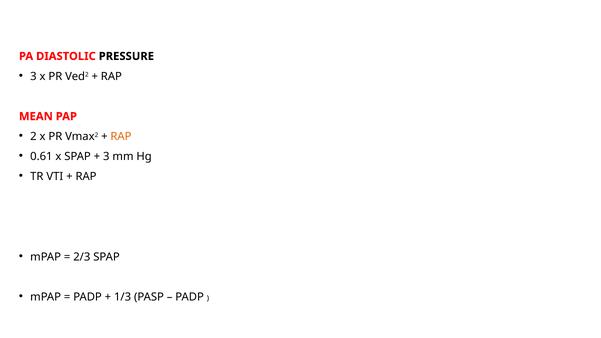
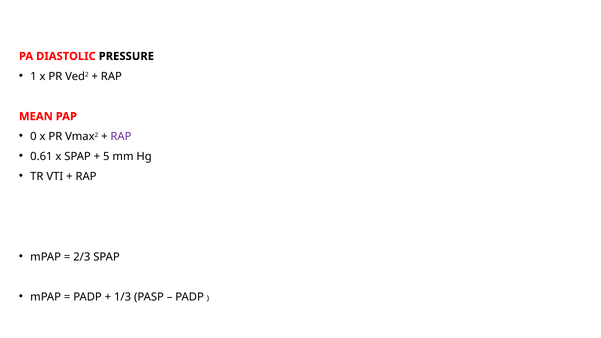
3 at (33, 76): 3 -> 1
2: 2 -> 0
RAP at (121, 137) colour: orange -> purple
3 at (106, 157): 3 -> 5
